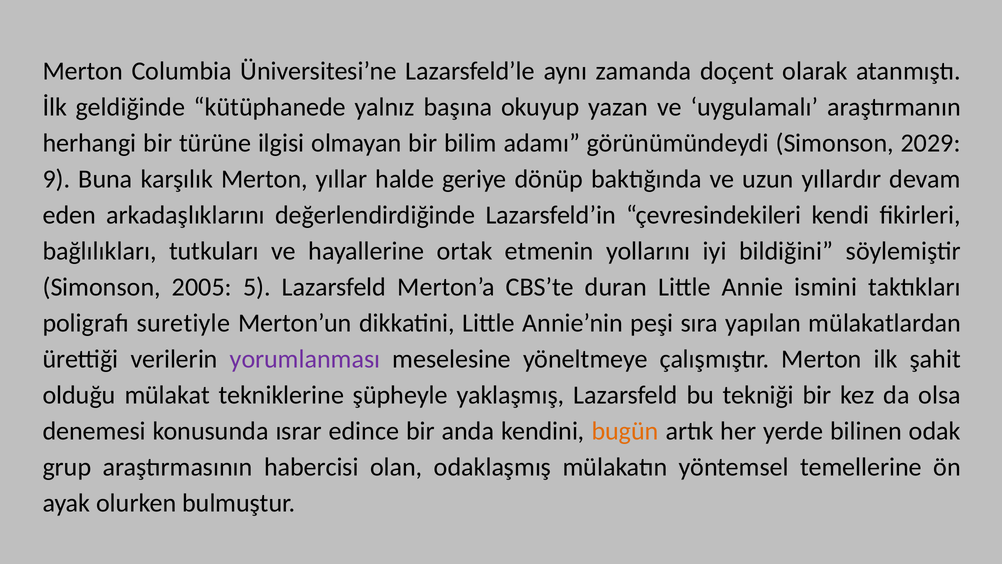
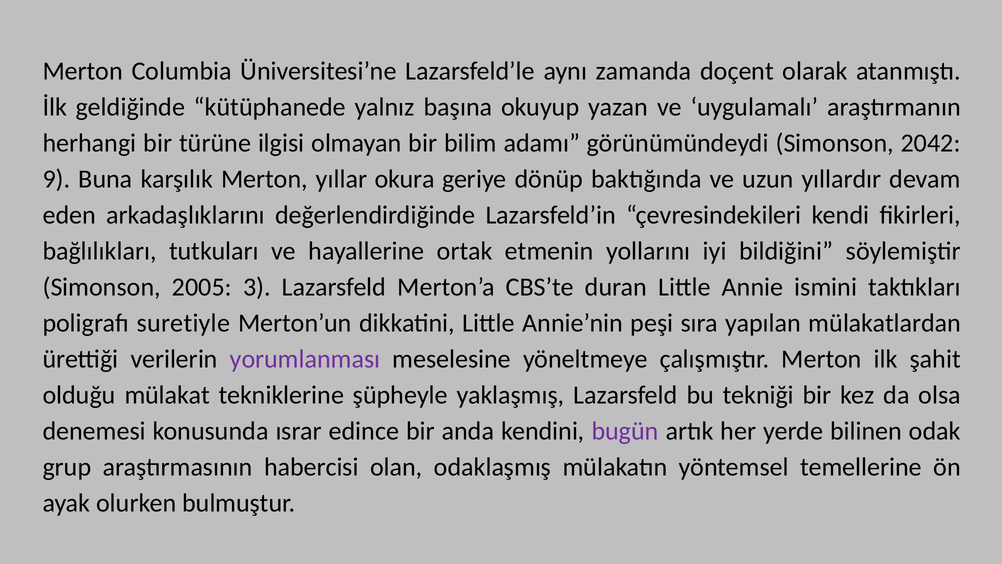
2029: 2029 -> 2042
halde: halde -> okura
5: 5 -> 3
bugün colour: orange -> purple
